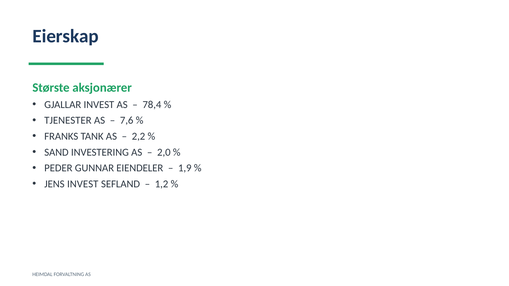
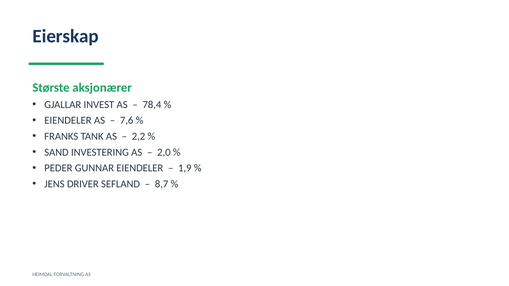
TJENESTER at (68, 121): TJENESTER -> EIENDELER
JENS INVEST: INVEST -> DRIVER
1,2: 1,2 -> 8,7
